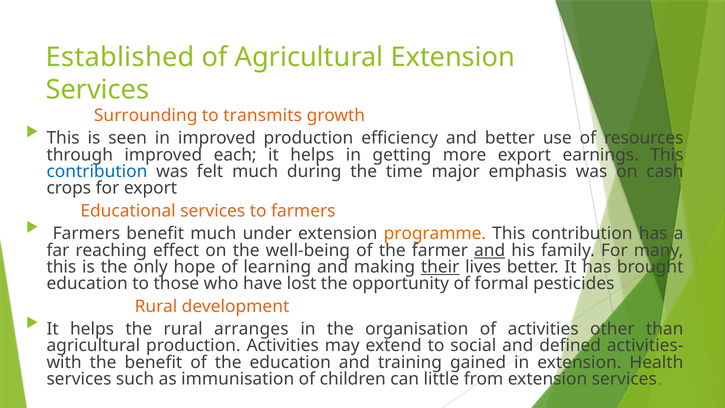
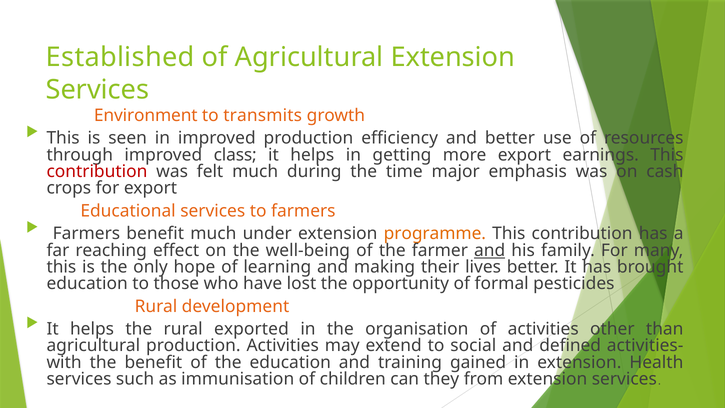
Surrounding: Surrounding -> Environment
each: each -> class
contribution at (97, 172) colour: blue -> red
their underline: present -> none
arranges: arranges -> exported
little: little -> they
